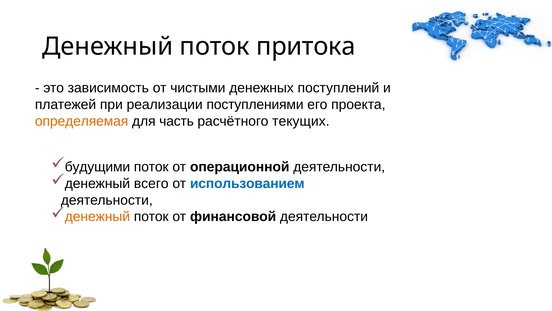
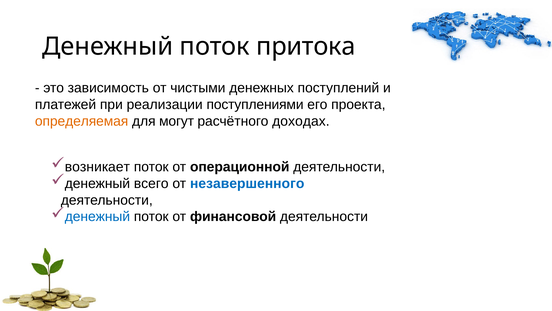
часть: часть -> могут
текущих: текущих -> доходах
будущими: будущими -> возникает
использованием: использованием -> незавершенного
денежный at (97, 216) colour: orange -> blue
